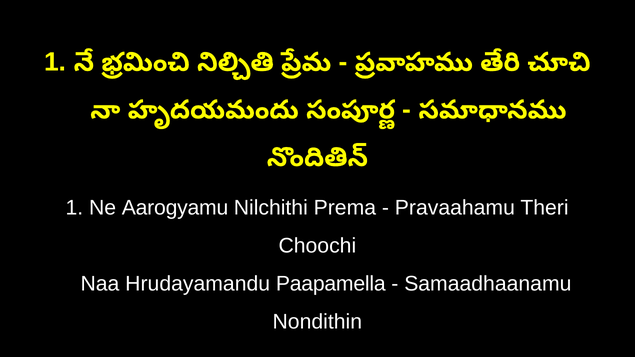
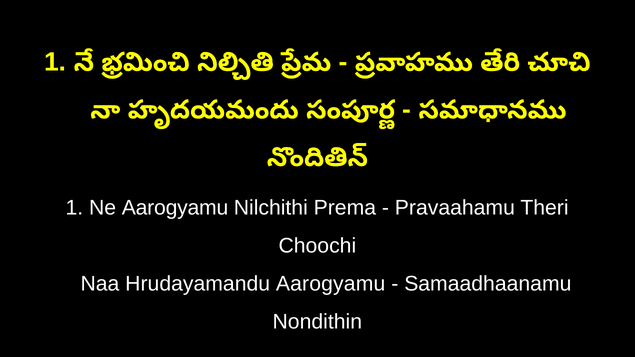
Hrudayamandu Paapamella: Paapamella -> Aarogyamu
